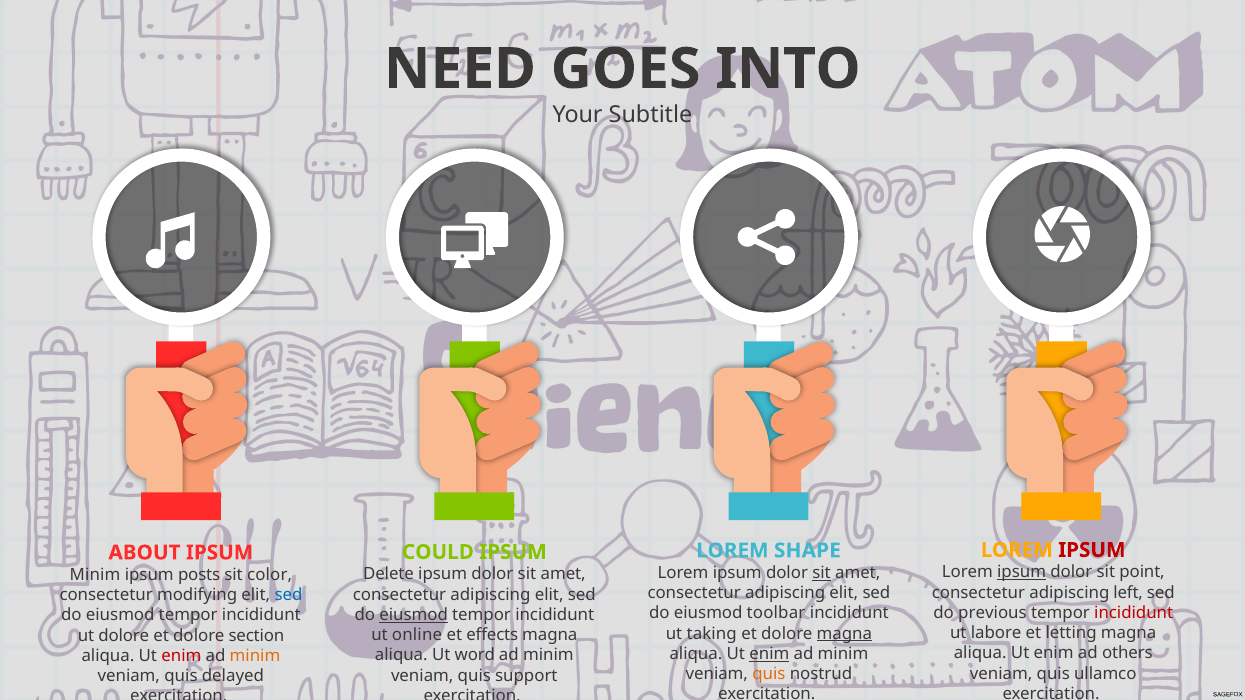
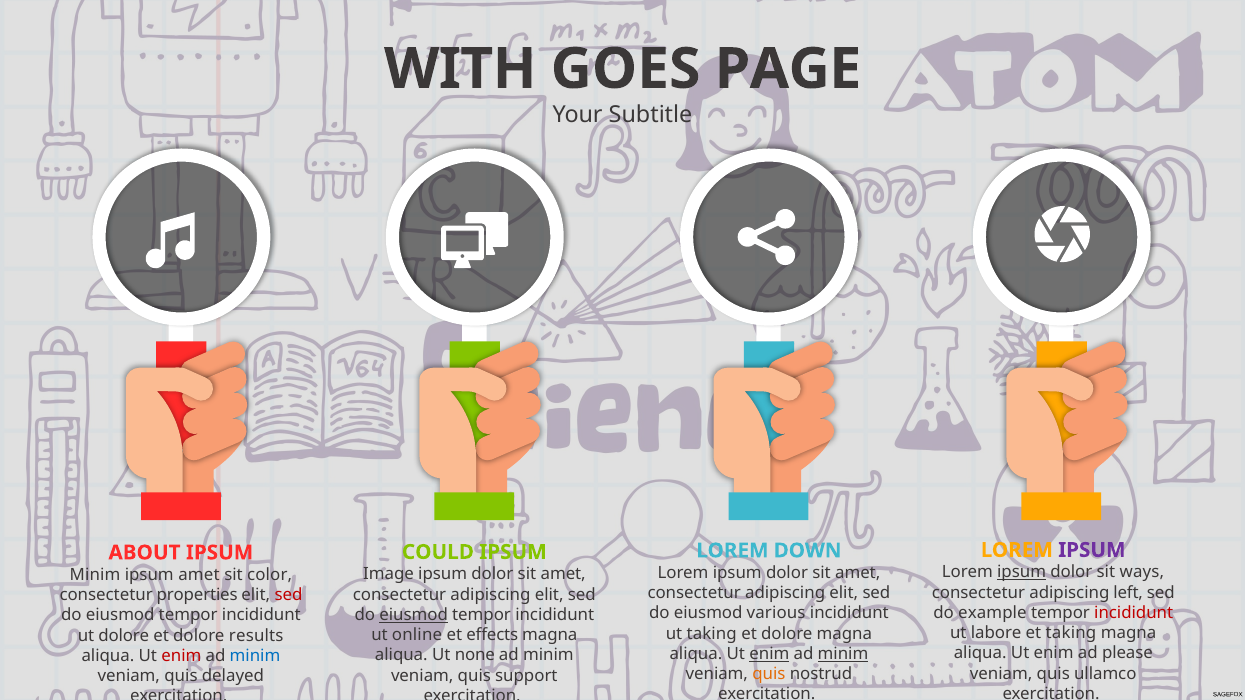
NEED: NEED -> WITH
INTO: INTO -> PAGE
IPSUM at (1092, 550) colour: red -> purple
SHAPE: SHAPE -> DOWN
point: point -> ways
sit at (822, 573) underline: present -> none
Delete: Delete -> Image
ipsum posts: posts -> amet
modifying: modifying -> properties
sed at (288, 595) colour: blue -> red
previous: previous -> example
toolbar: toolbar -> various
et letting: letting -> taking
magna at (844, 634) underline: present -> none
section: section -> results
others: others -> please
minim at (843, 654) underline: none -> present
word: word -> none
minim at (255, 656) colour: orange -> blue
